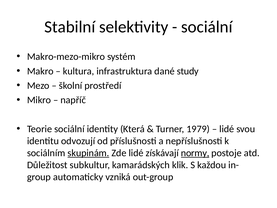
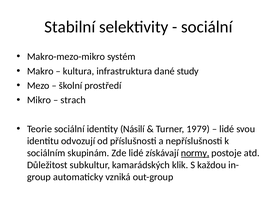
napříč: napříč -> strach
Která: Která -> Násilí
skupinám underline: present -> none
